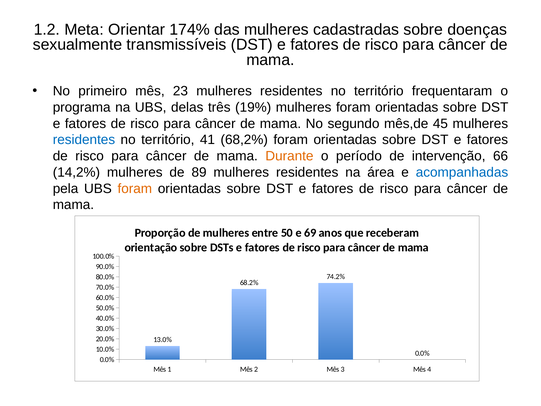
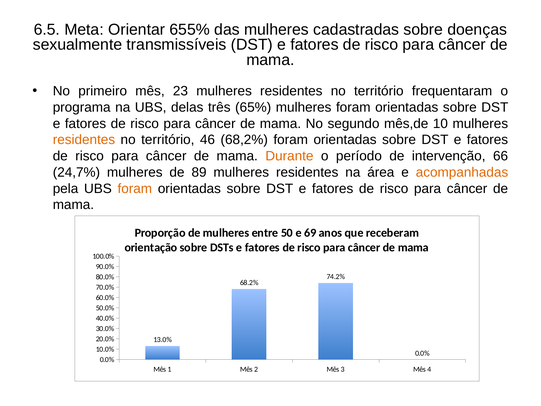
1.2: 1.2 -> 6.5
174%: 174% -> 655%
19%: 19% -> 65%
45: 45 -> 10
residentes at (84, 140) colour: blue -> orange
41: 41 -> 46
14,2%: 14,2% -> 24,7%
acompanhadas colour: blue -> orange
